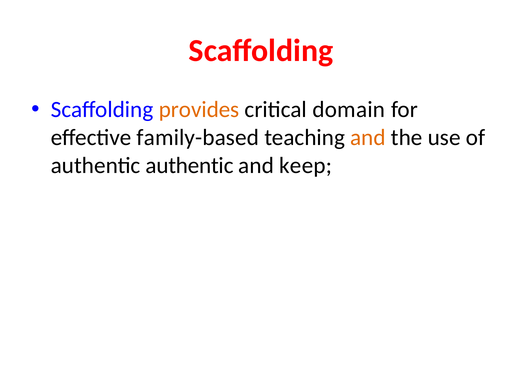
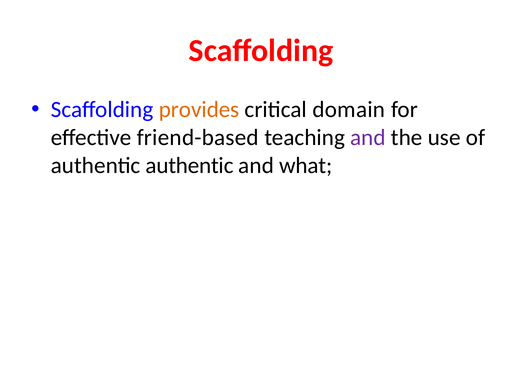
family-based: family-based -> friend-based
and at (368, 137) colour: orange -> purple
keep: keep -> what
